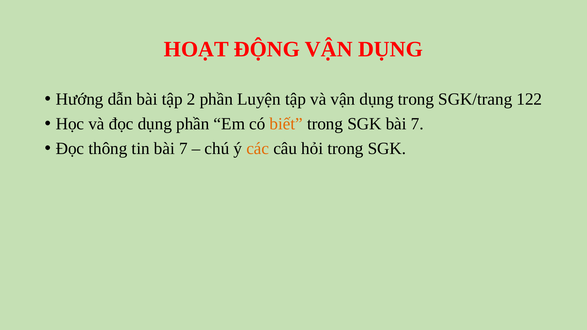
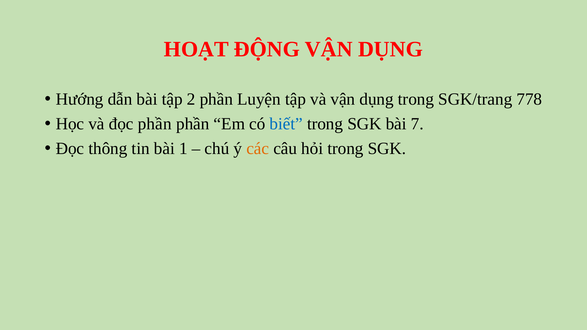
122: 122 -> 778
đọc dụng: dụng -> phần
biết colour: orange -> blue
tin bài 7: 7 -> 1
